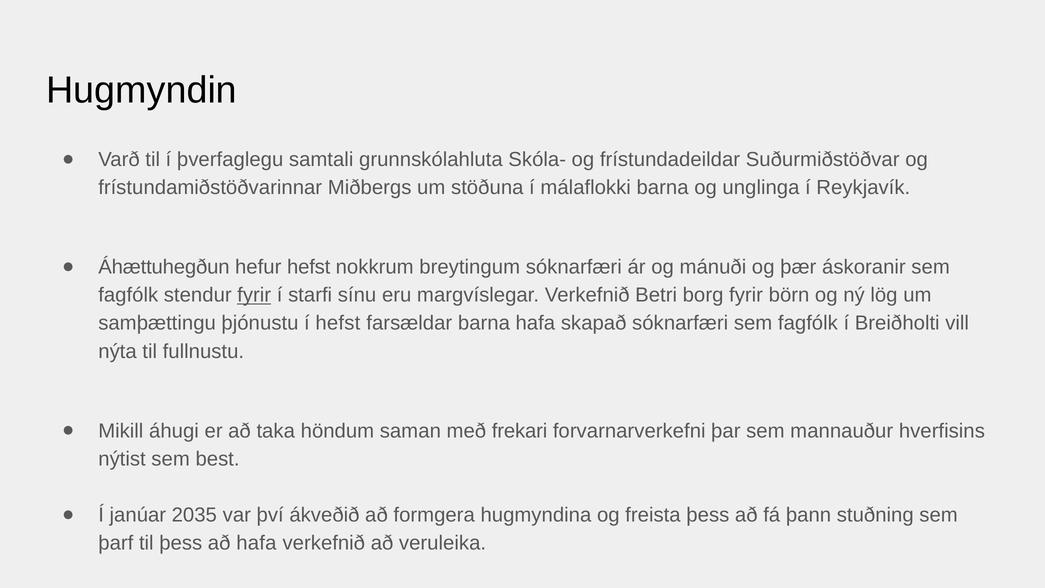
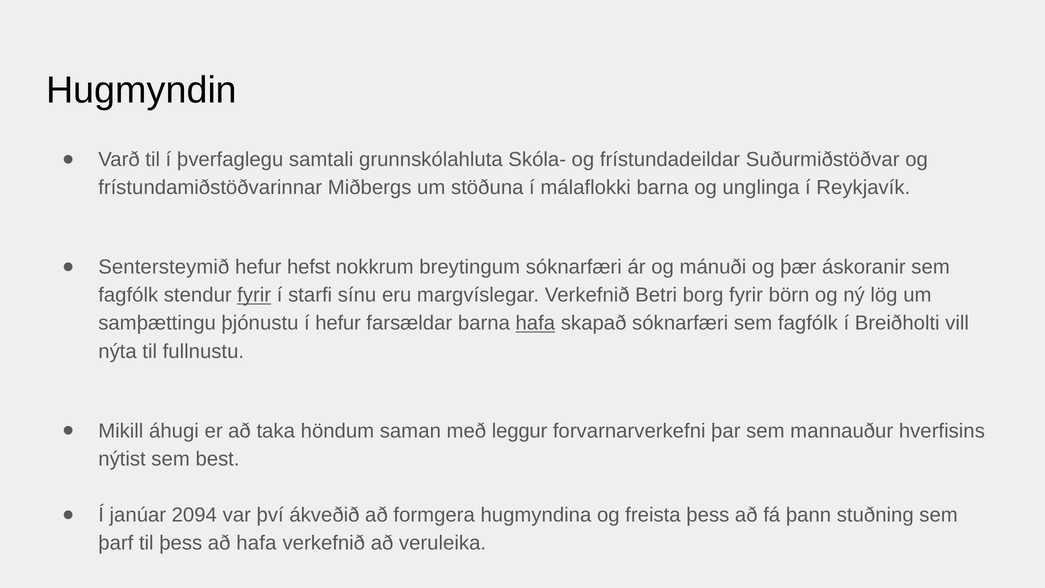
Áhættuhegðun: Áhættuhegðun -> Sentersteymið
í hefst: hefst -> hefur
hafa at (535, 323) underline: none -> present
frekari: frekari -> leggur
2035: 2035 -> 2094
